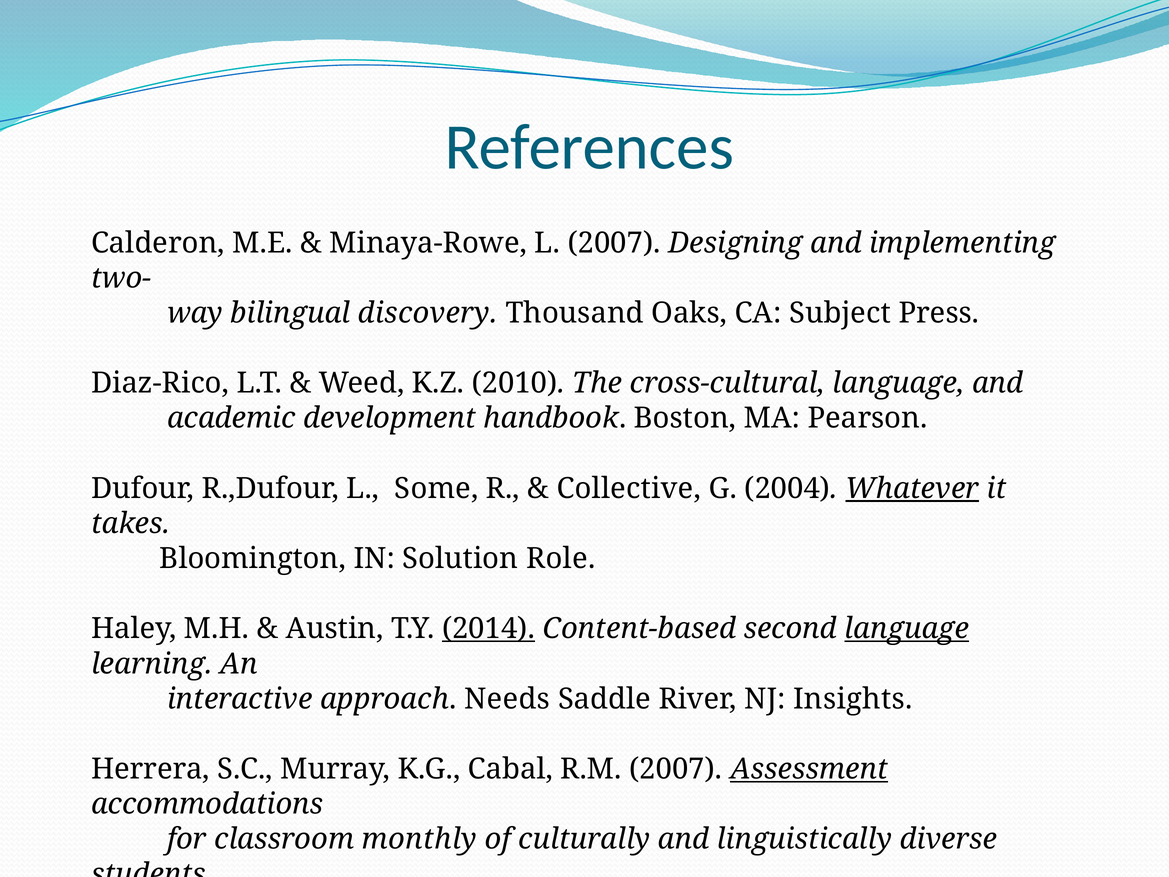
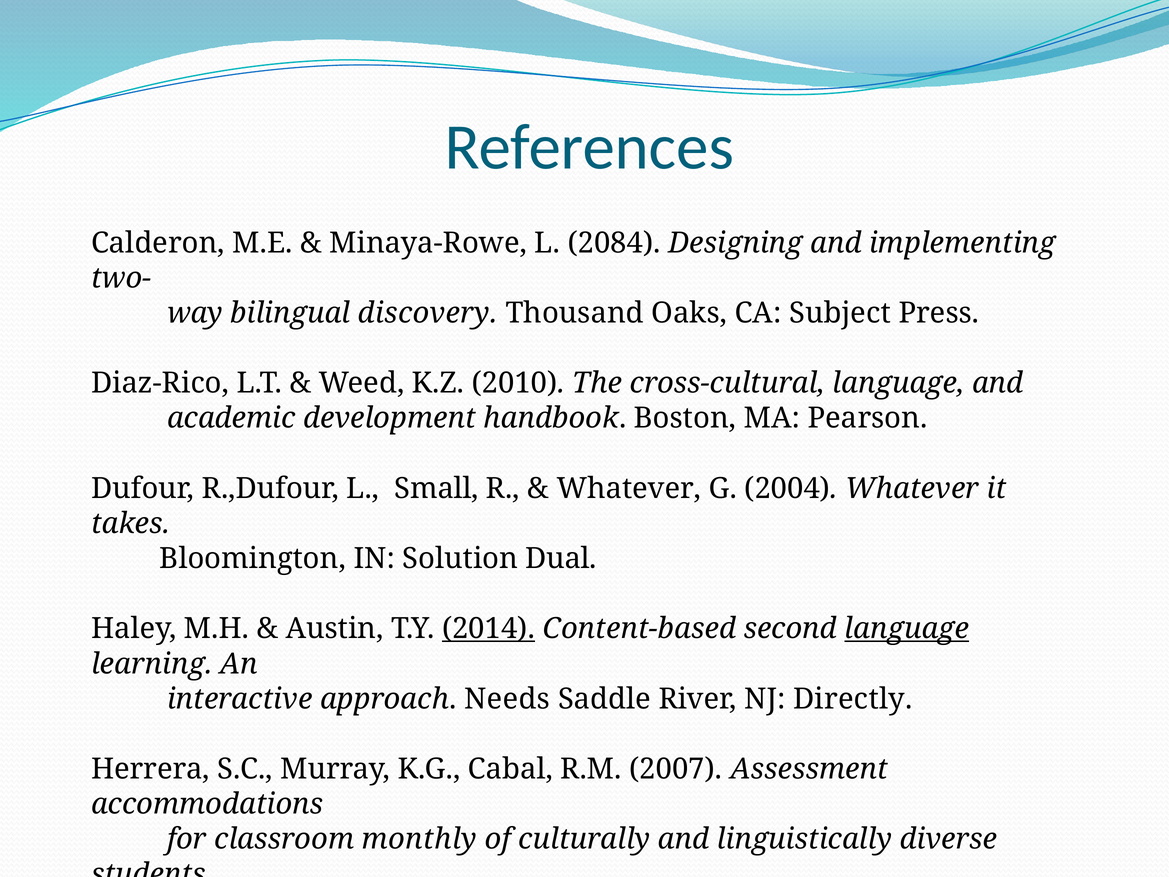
L 2007: 2007 -> 2084
Some: Some -> Small
Collective at (629, 488): Collective -> Whatever
Whatever at (912, 488) underline: present -> none
Role: Role -> Dual
Insights: Insights -> Directly
Assessment underline: present -> none
